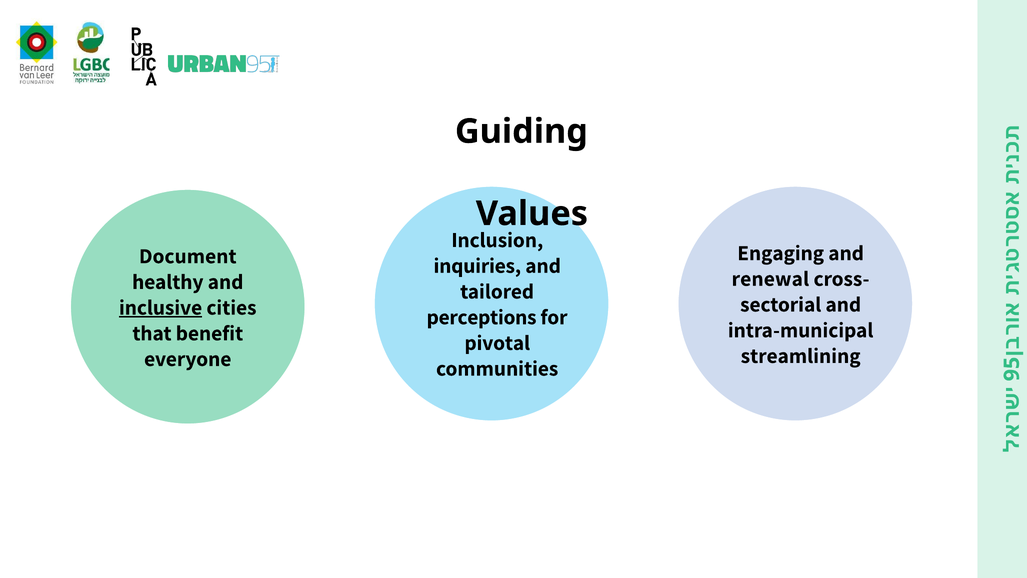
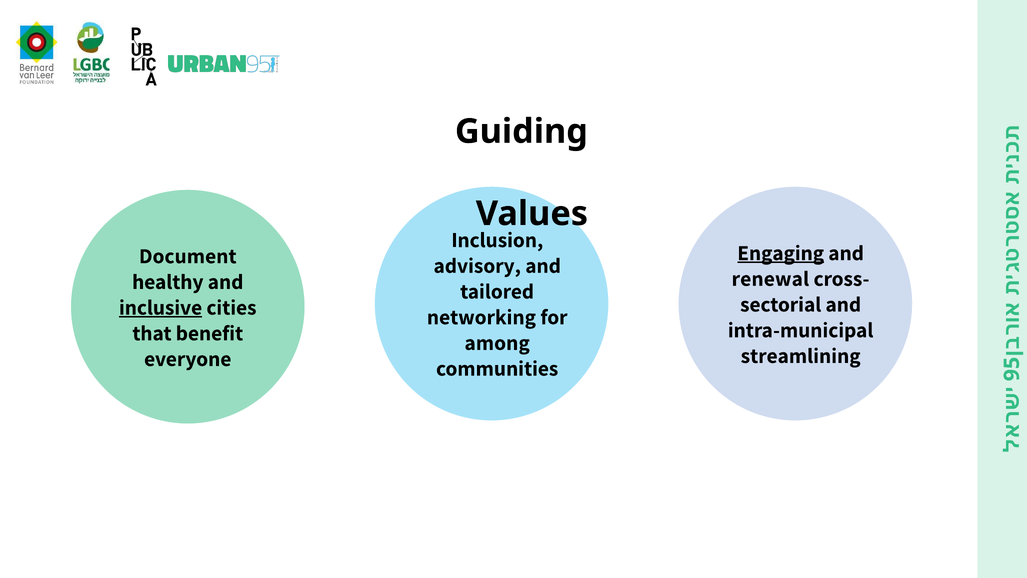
Engaging underline: none -> present
inquiries: inquiries -> advisory
perceptions: perceptions -> networking
pivotal: pivotal -> among
